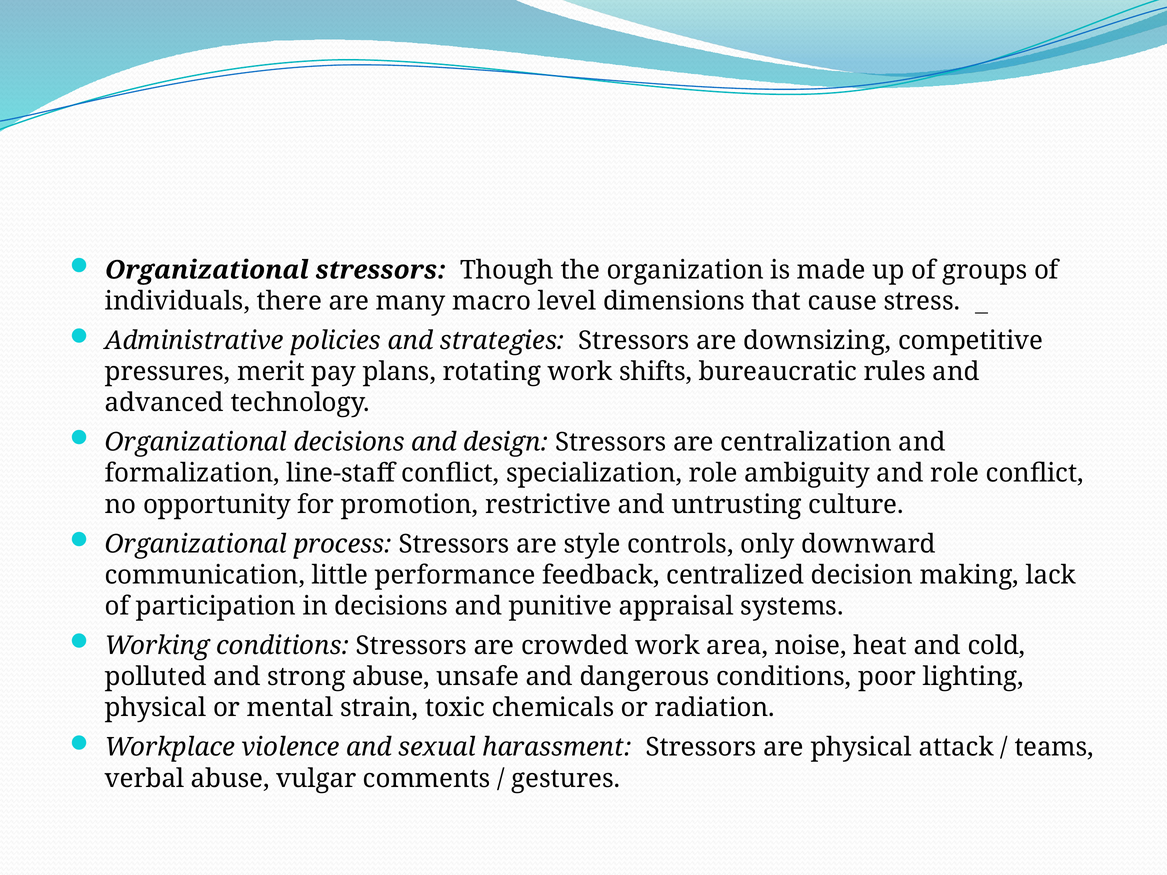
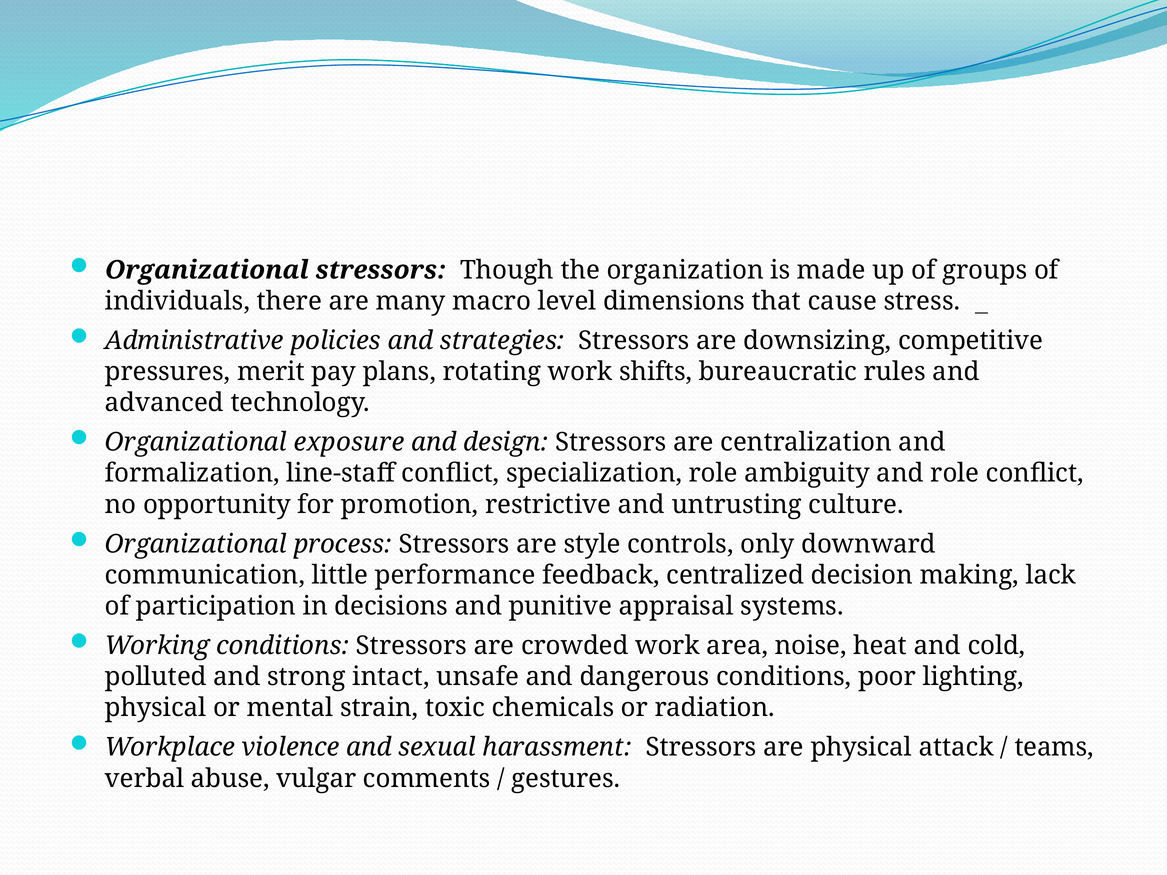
Organizational decisions: decisions -> exposure
strong abuse: abuse -> intact
